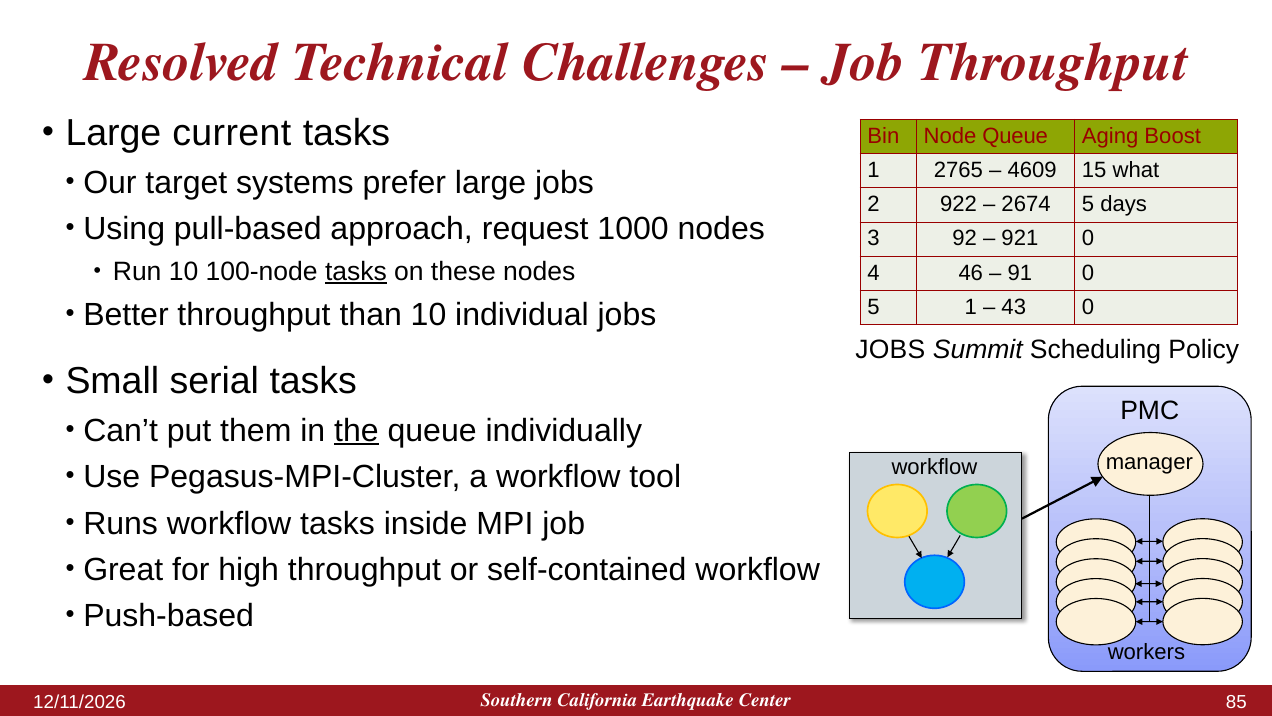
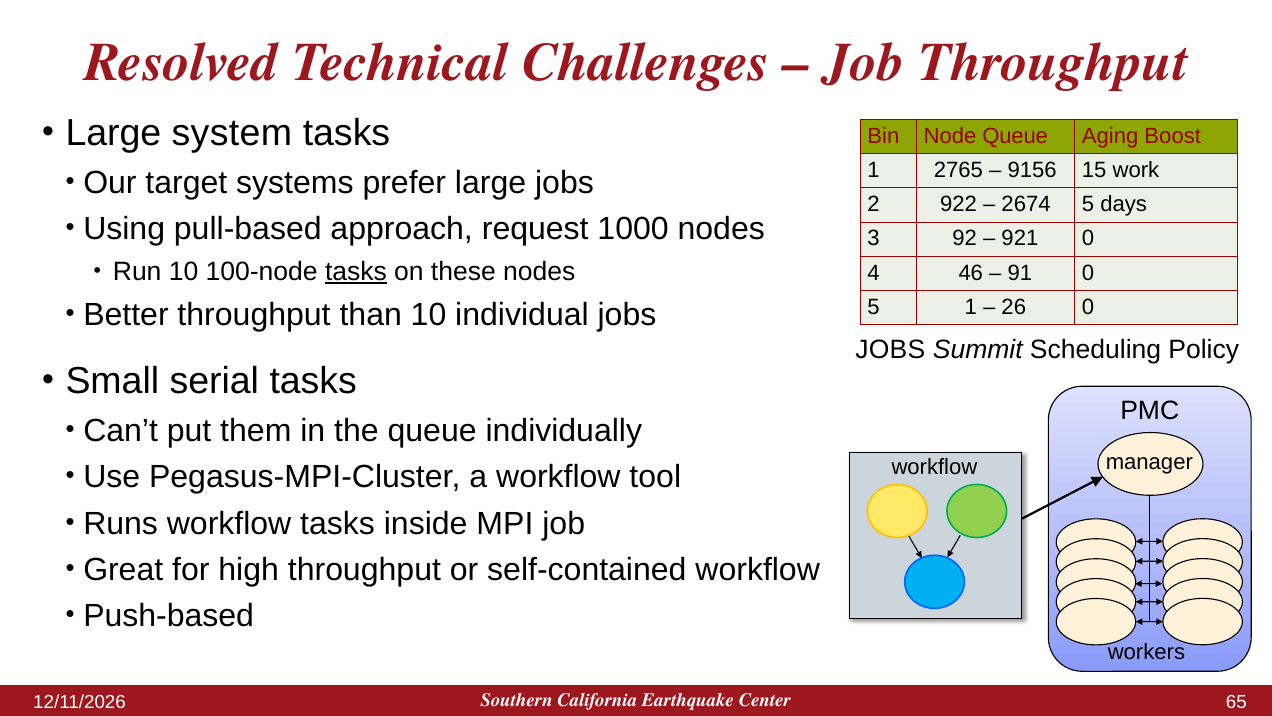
current: current -> system
4609: 4609 -> 9156
what: what -> work
43: 43 -> 26
the underline: present -> none
85: 85 -> 65
